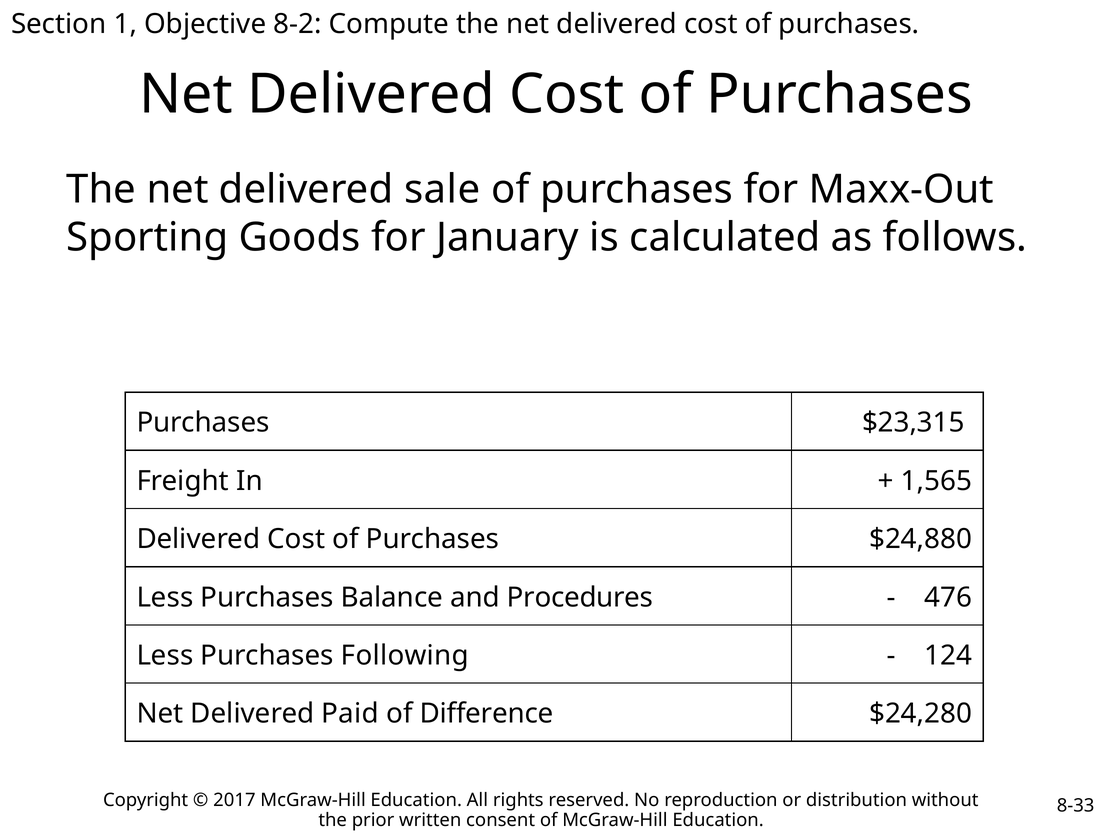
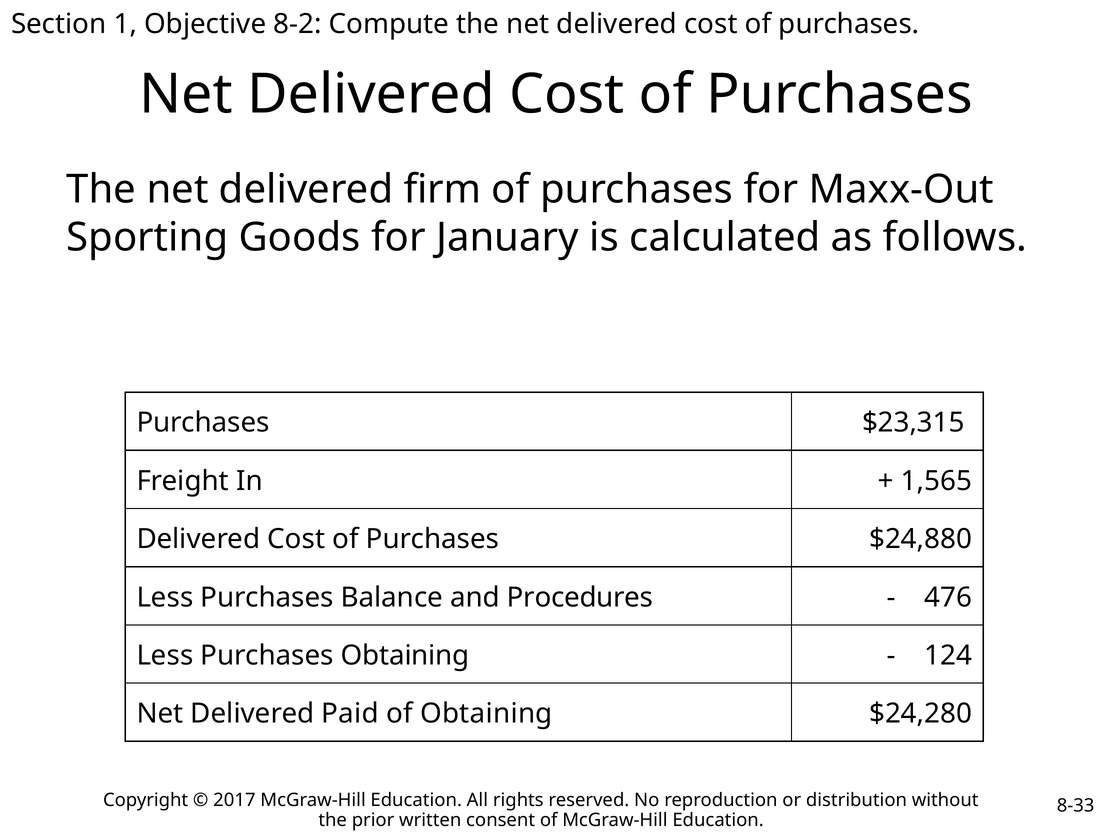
sale: sale -> firm
Purchases Following: Following -> Obtaining
of Difference: Difference -> Obtaining
